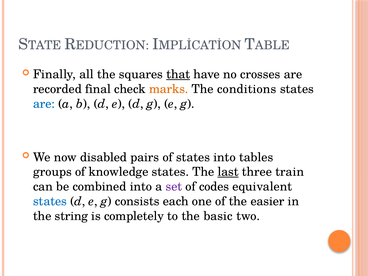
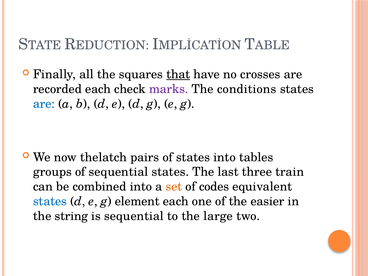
recorded final: final -> each
marks colour: orange -> purple
disabled: disabled -> thelatch
of knowledge: knowledge -> sequential
last underline: present -> none
set colour: purple -> orange
consists: consists -> element
is completely: completely -> sequential
basic: basic -> large
